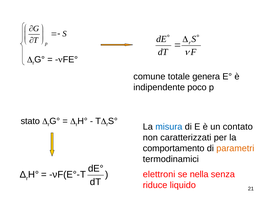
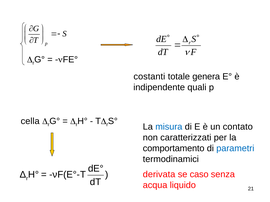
comune: comune -> costanti
poco: poco -> quali
stato: stato -> cella
parametri colour: orange -> blue
elettroni: elettroni -> derivata
nella: nella -> caso
riduce: riduce -> acqua
